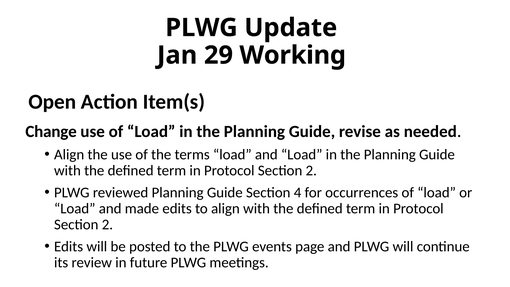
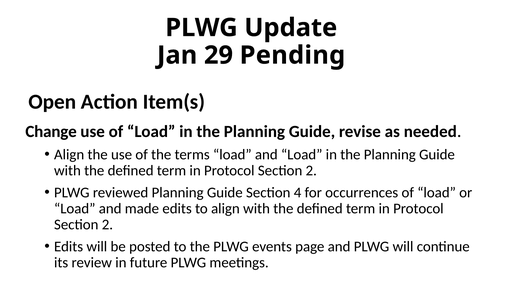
Working: Working -> Pending
